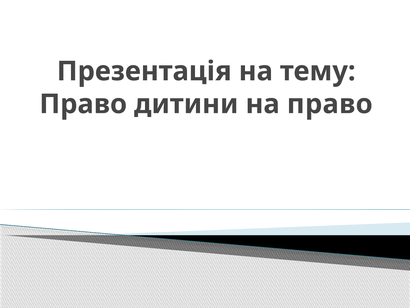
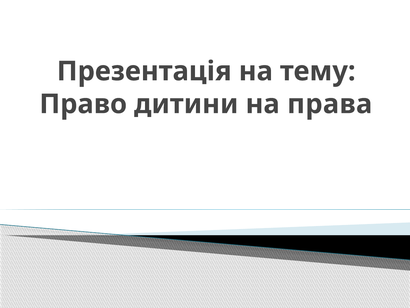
на право: право -> права
